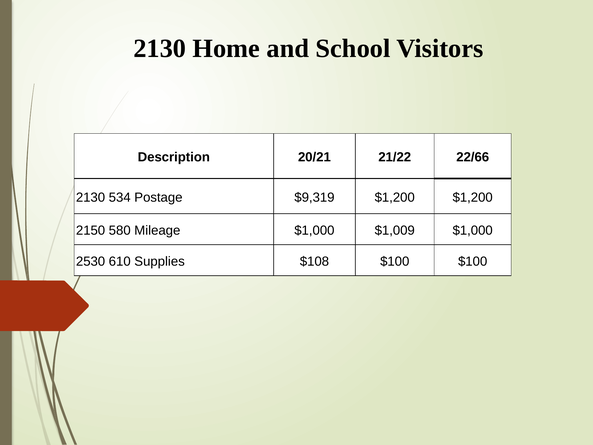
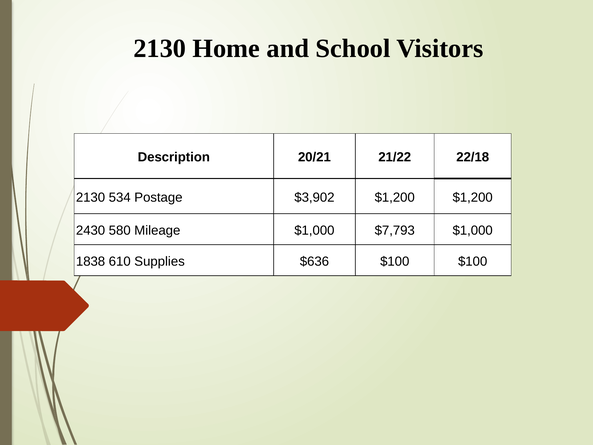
22/66: 22/66 -> 22/18
$9,319: $9,319 -> $3,902
2150: 2150 -> 2430
$1,009: $1,009 -> $7,793
2530: 2530 -> 1838
$108: $108 -> $636
